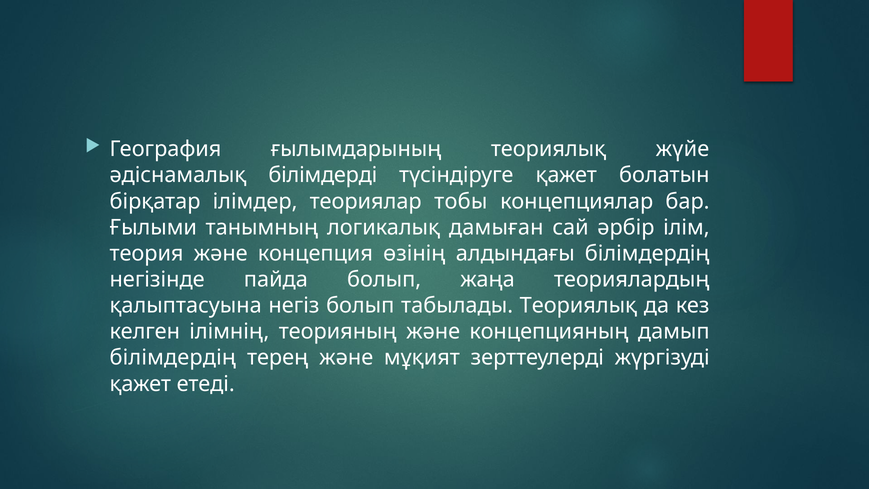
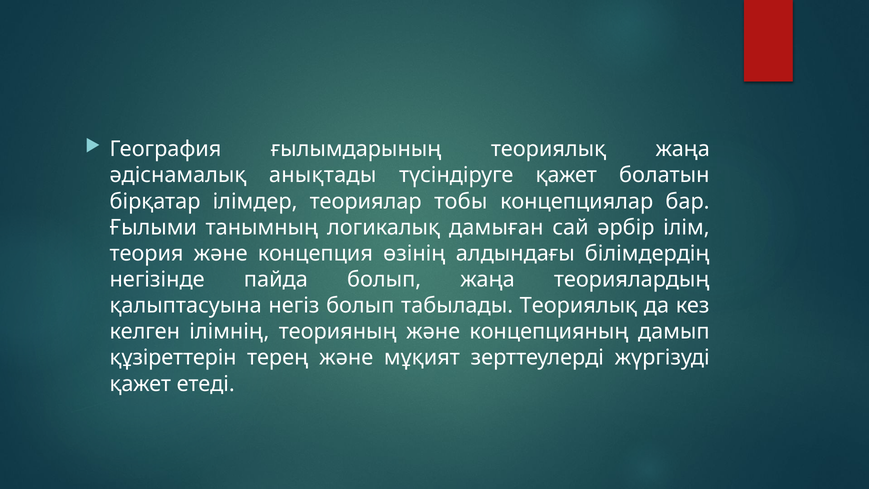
теориялық жүйе: жүйе -> жаңа
білімдерді: білімдерді -> анықтады
білімдердің at (173, 358): білімдердің -> құзіреттерін
